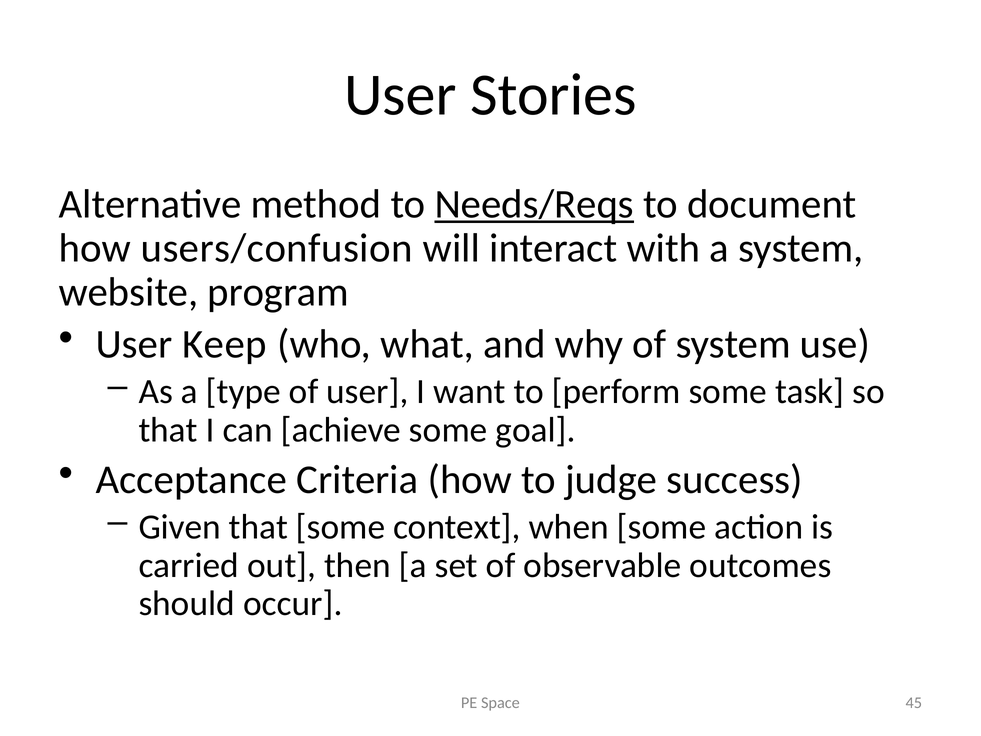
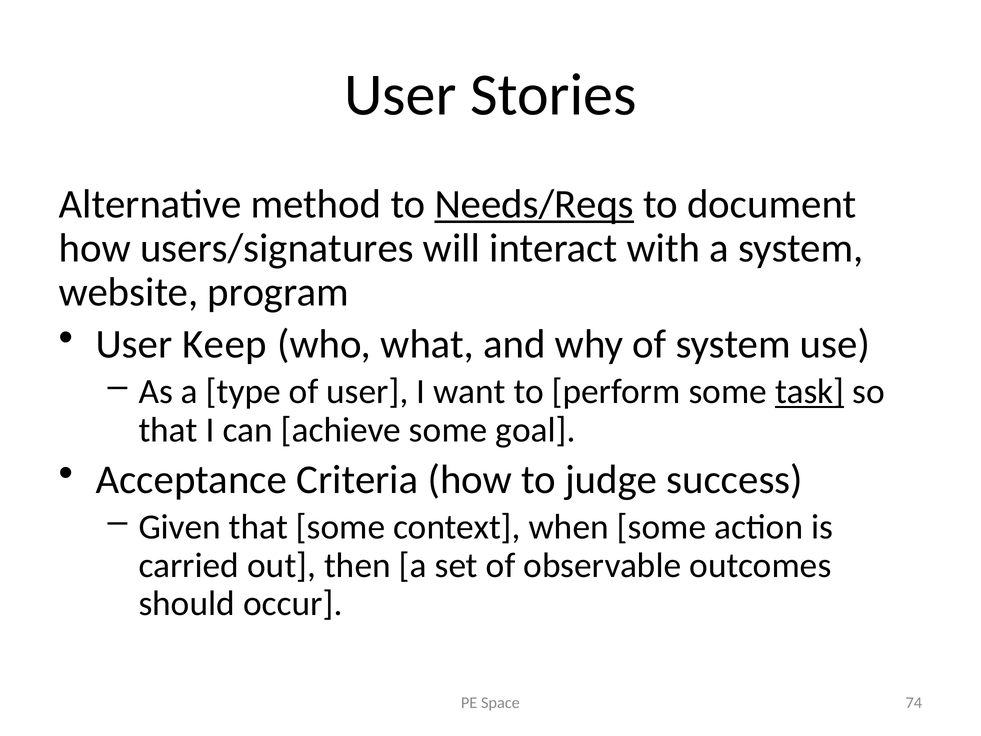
users/confusion: users/confusion -> users/signatures
task underline: none -> present
45: 45 -> 74
